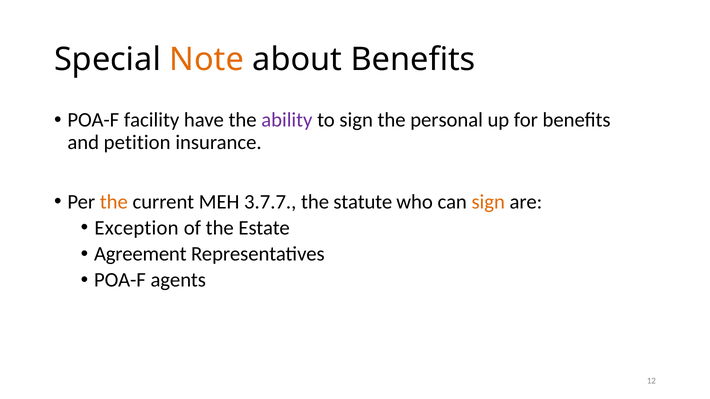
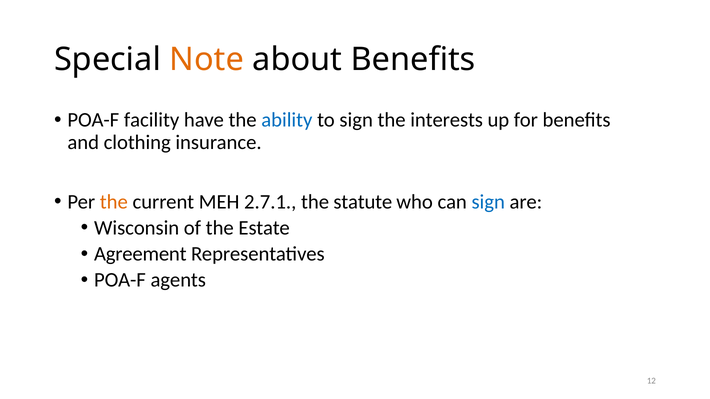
ability colour: purple -> blue
personal: personal -> interests
petition: petition -> clothing
3.7.7: 3.7.7 -> 2.7.1
sign at (488, 202) colour: orange -> blue
Exception: Exception -> Wisconsin
